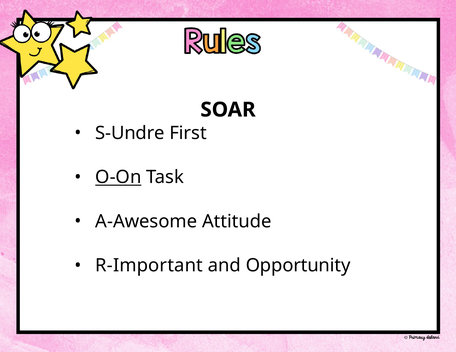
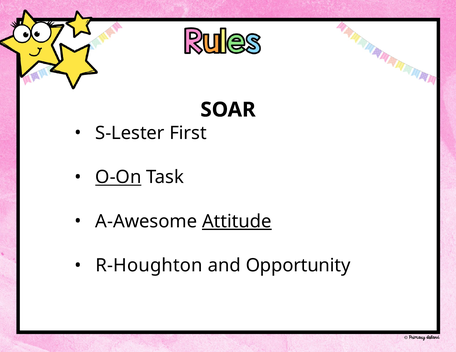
S-Undre: S-Undre -> S-Lester
Attitude underline: none -> present
R-Important: R-Important -> R-Houghton
